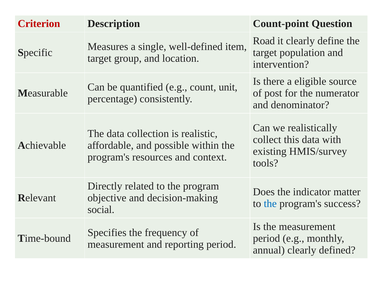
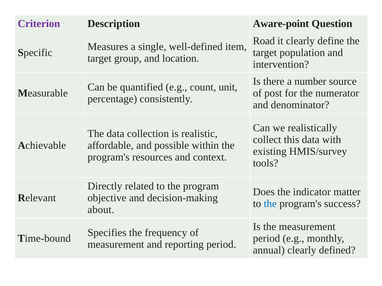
Criterion colour: red -> purple
Count-point: Count-point -> Aware-point
eligible: eligible -> number
social: social -> about
